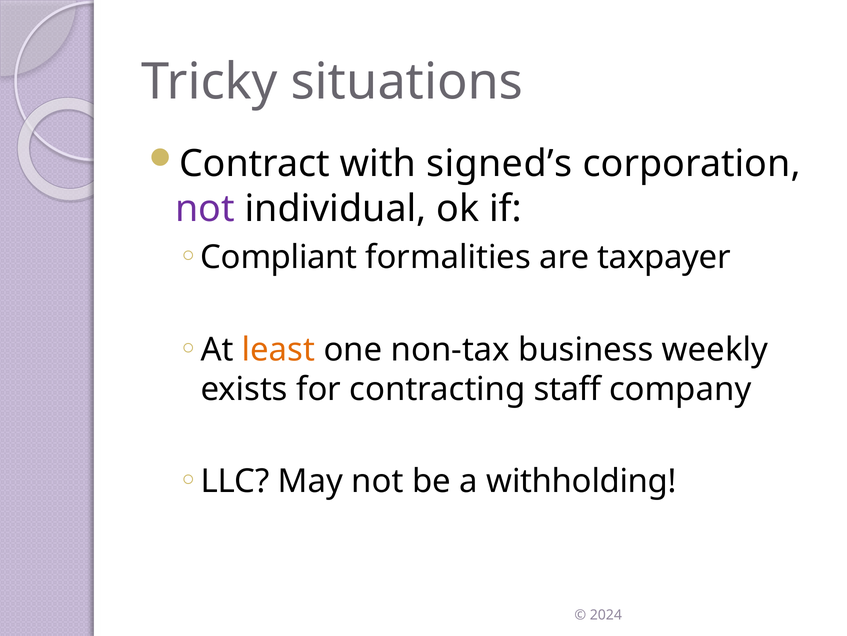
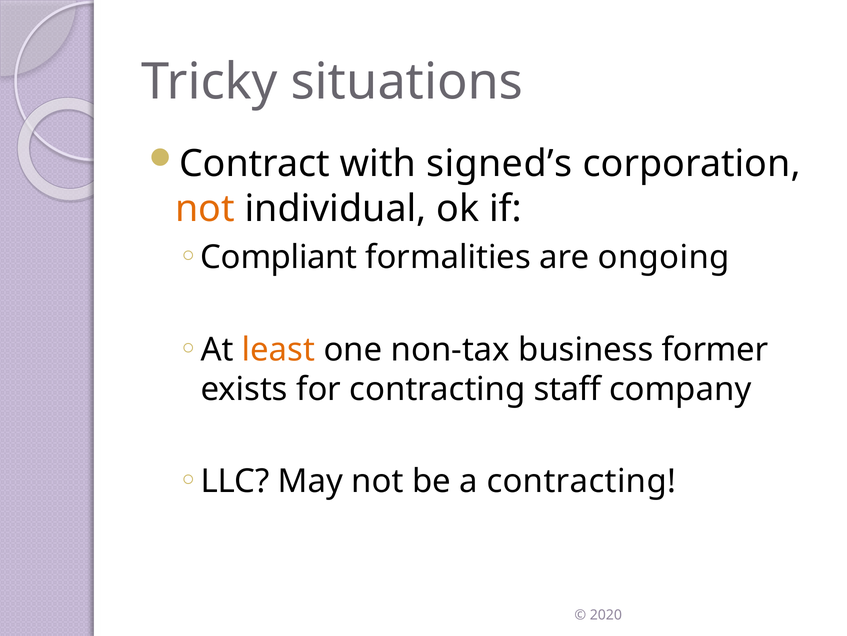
not at (205, 209) colour: purple -> orange
taxpayer: taxpayer -> ongoing
weekly: weekly -> former
a withholding: withholding -> contracting
2024: 2024 -> 2020
